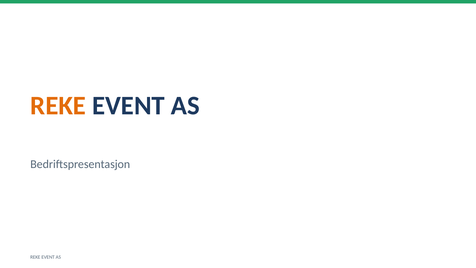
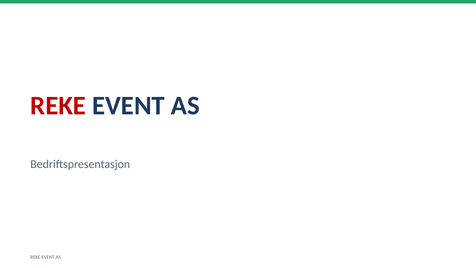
REKE at (58, 106) colour: orange -> red
